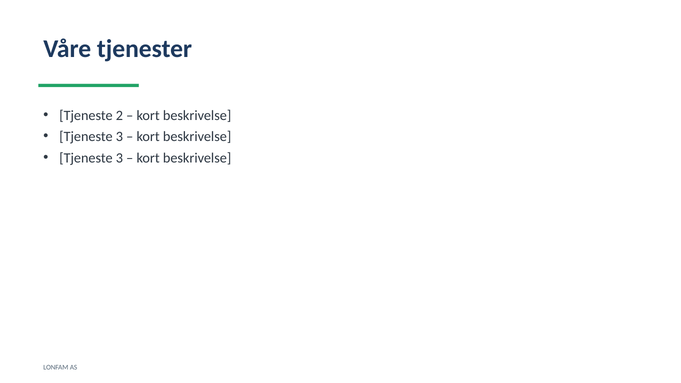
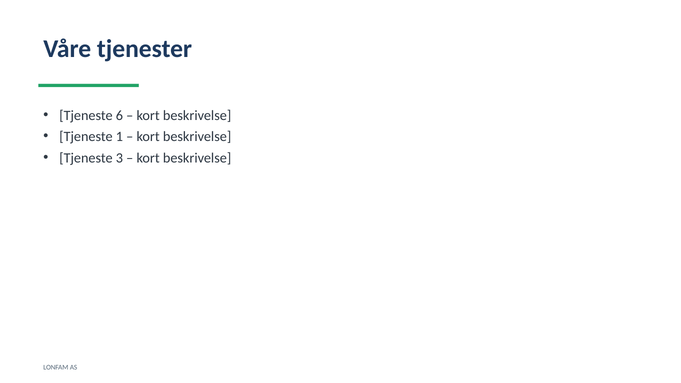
2: 2 -> 6
3 at (119, 137): 3 -> 1
